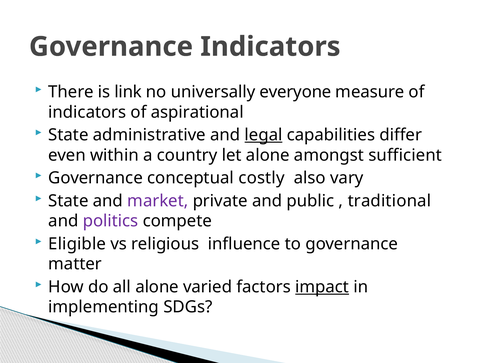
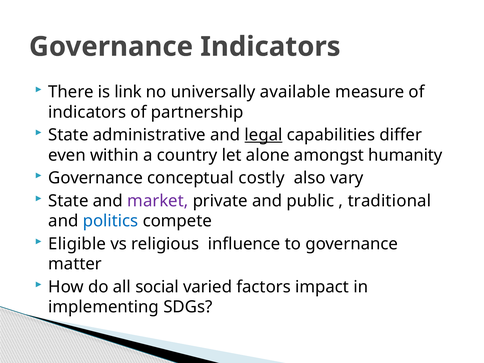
everyone: everyone -> available
aspirational: aspirational -> partnership
sufficient: sufficient -> humanity
politics colour: purple -> blue
all alone: alone -> social
impact underline: present -> none
